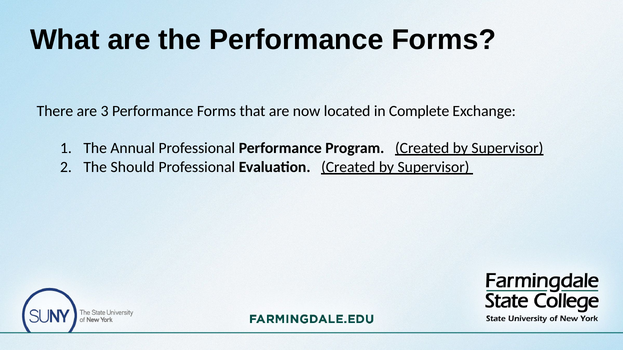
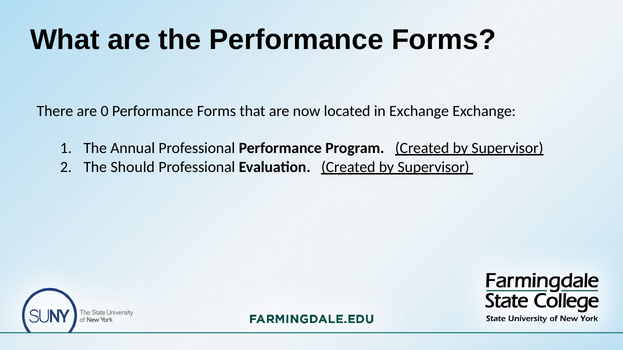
3: 3 -> 0
in Complete: Complete -> Exchange
